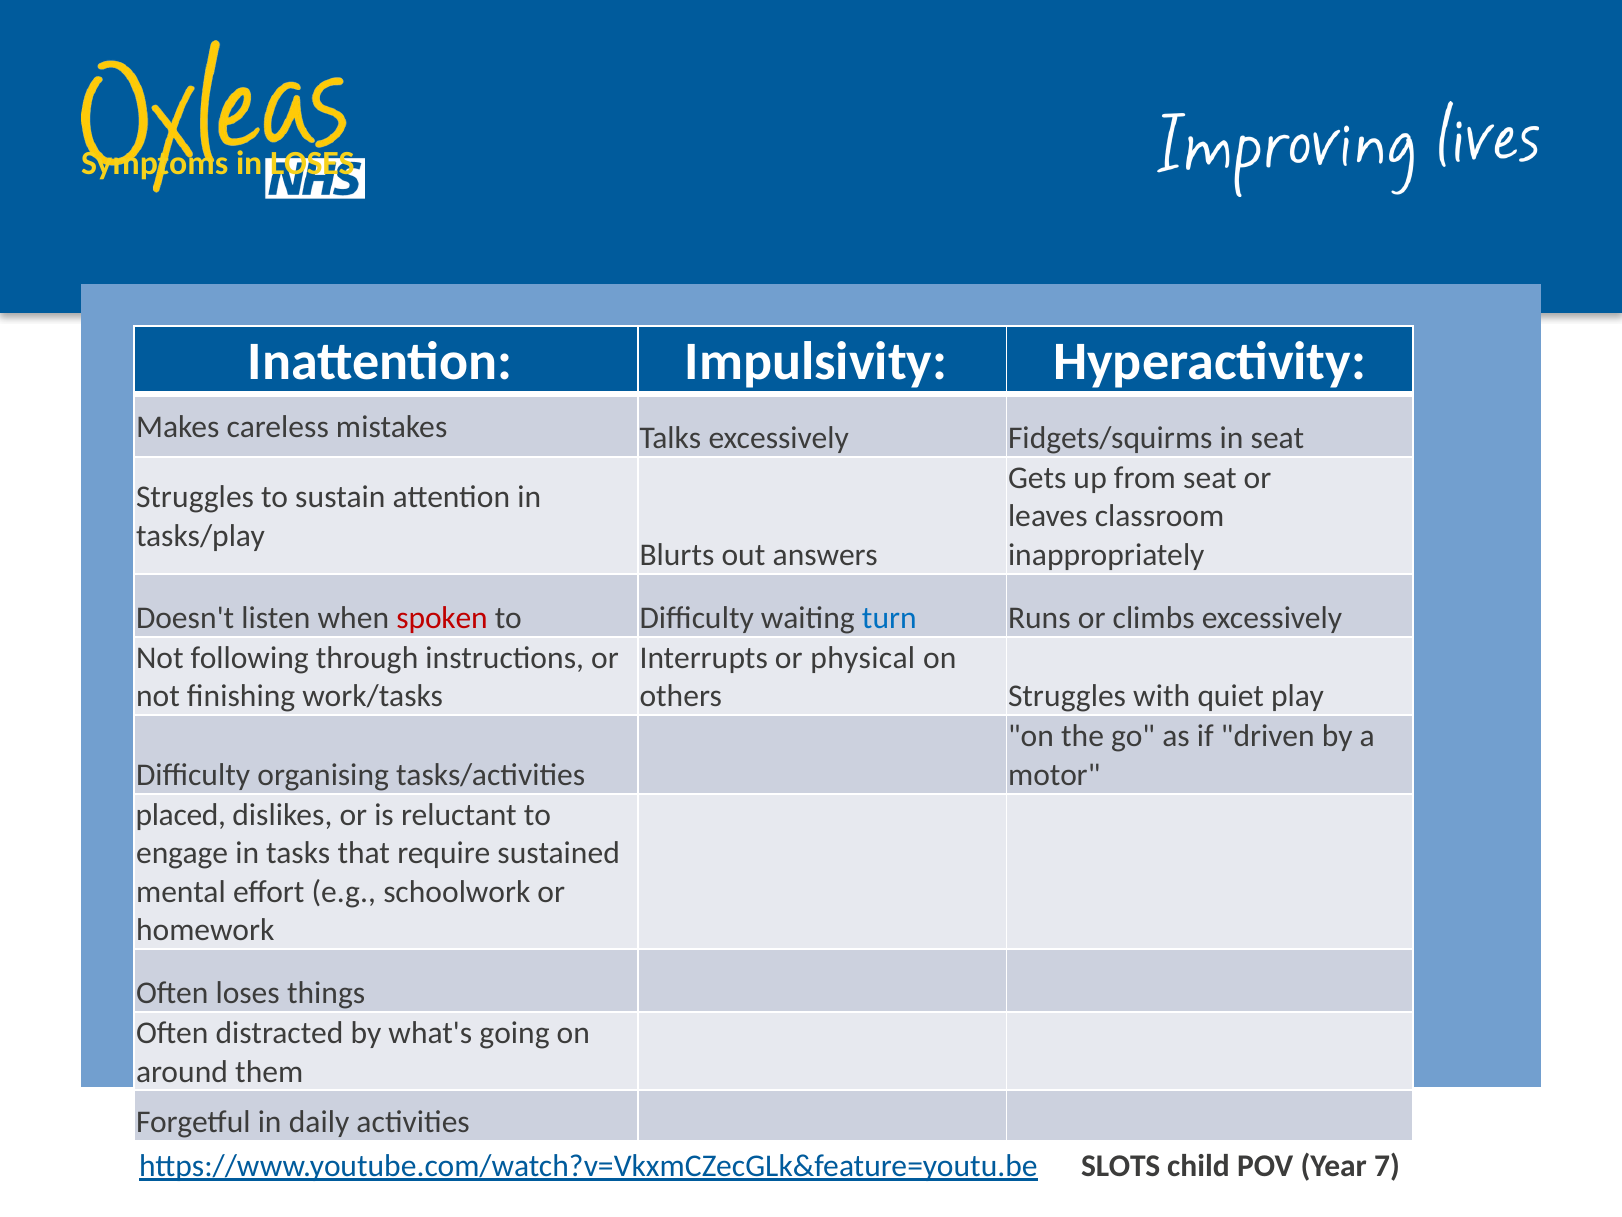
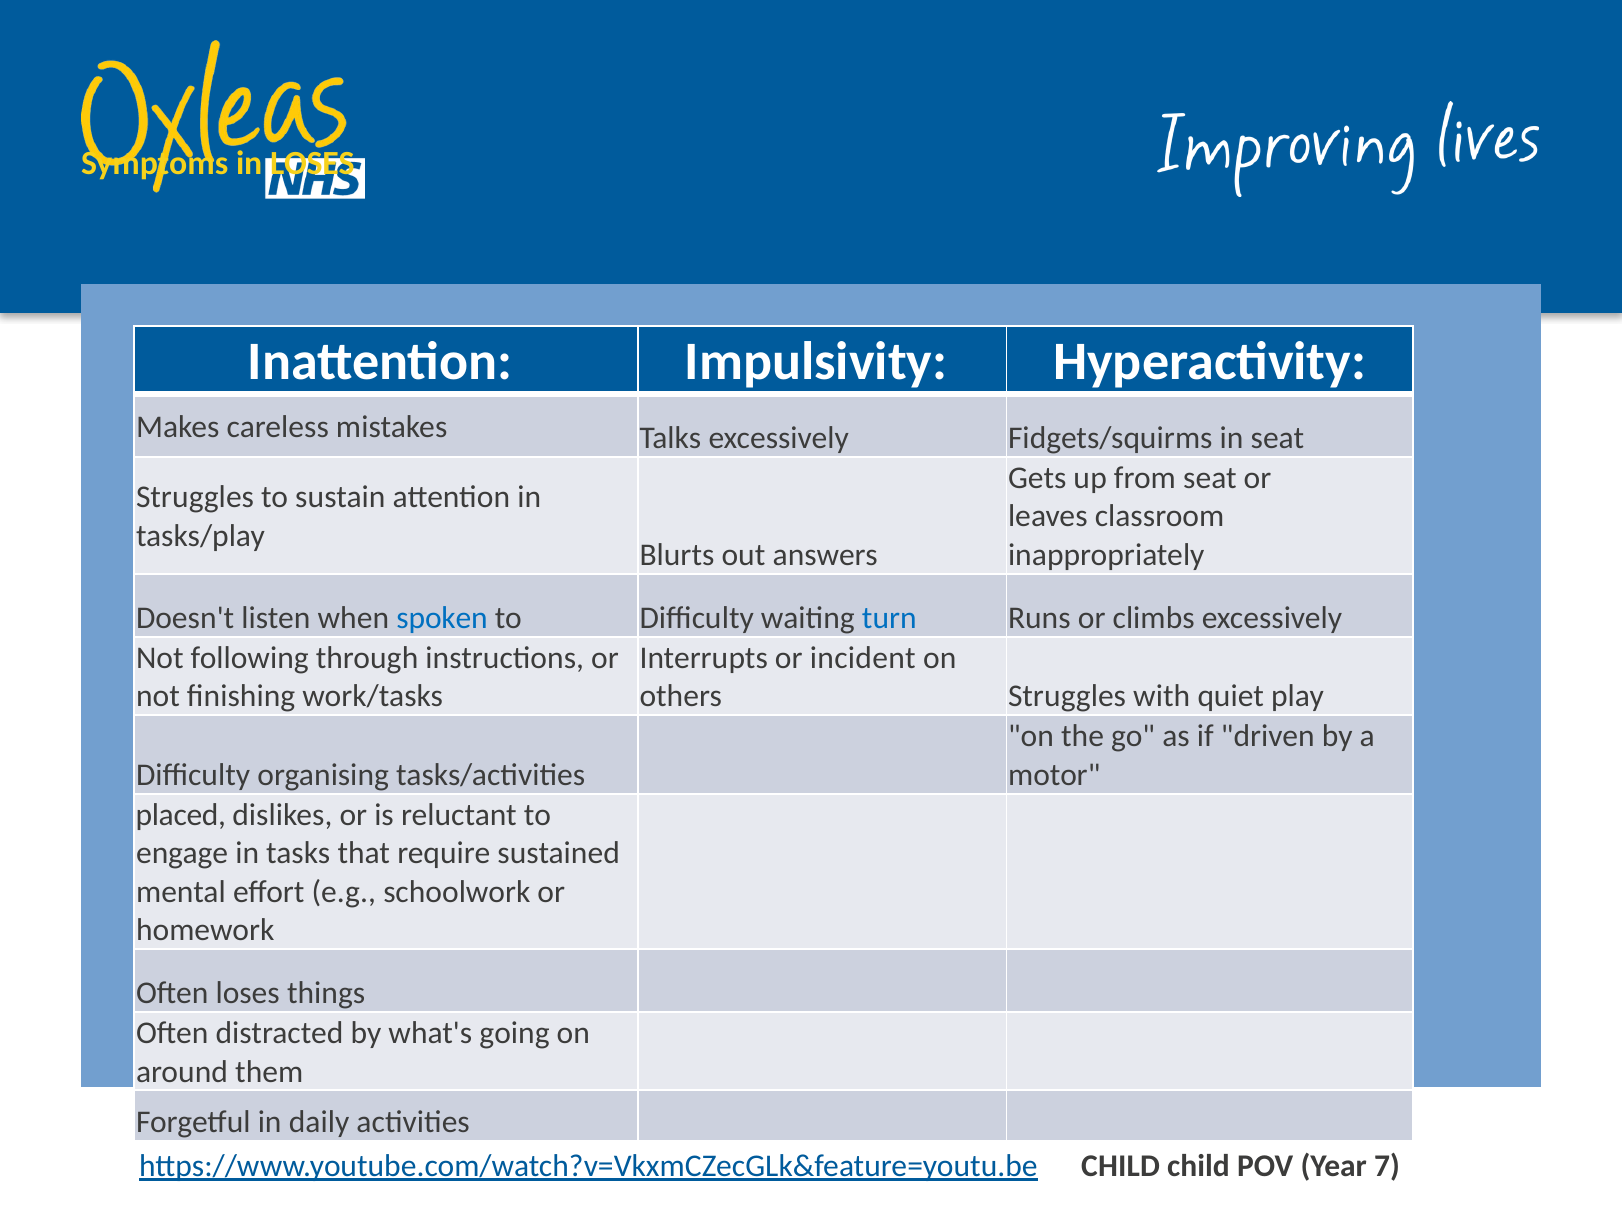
spoken colour: red -> blue
physical: physical -> incident
https://www.youtube.com/watch?v=VkxmCZecGLk&feature=youtu.be SLOTS: SLOTS -> CHILD
